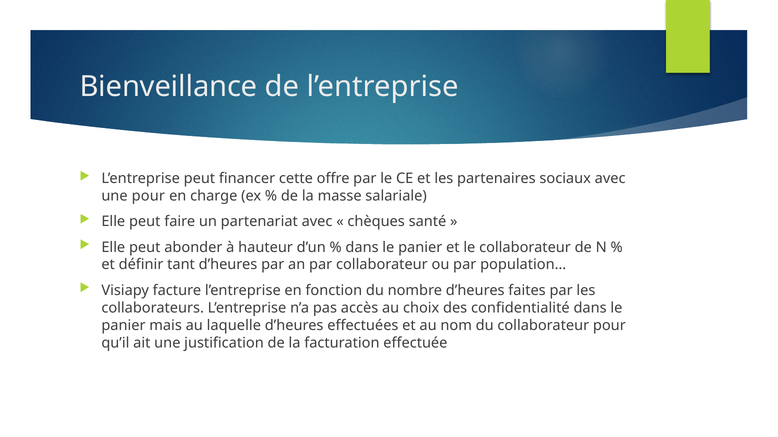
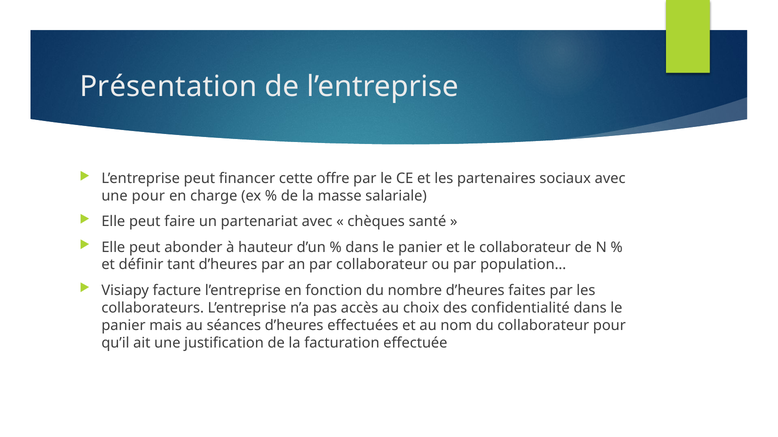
Bienveillance: Bienveillance -> Présentation
laquelle: laquelle -> séances
